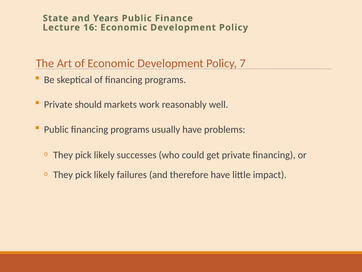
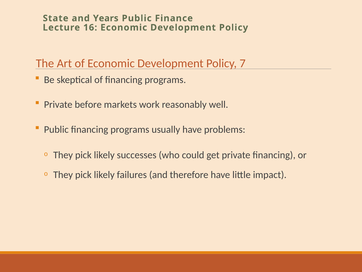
should: should -> before
